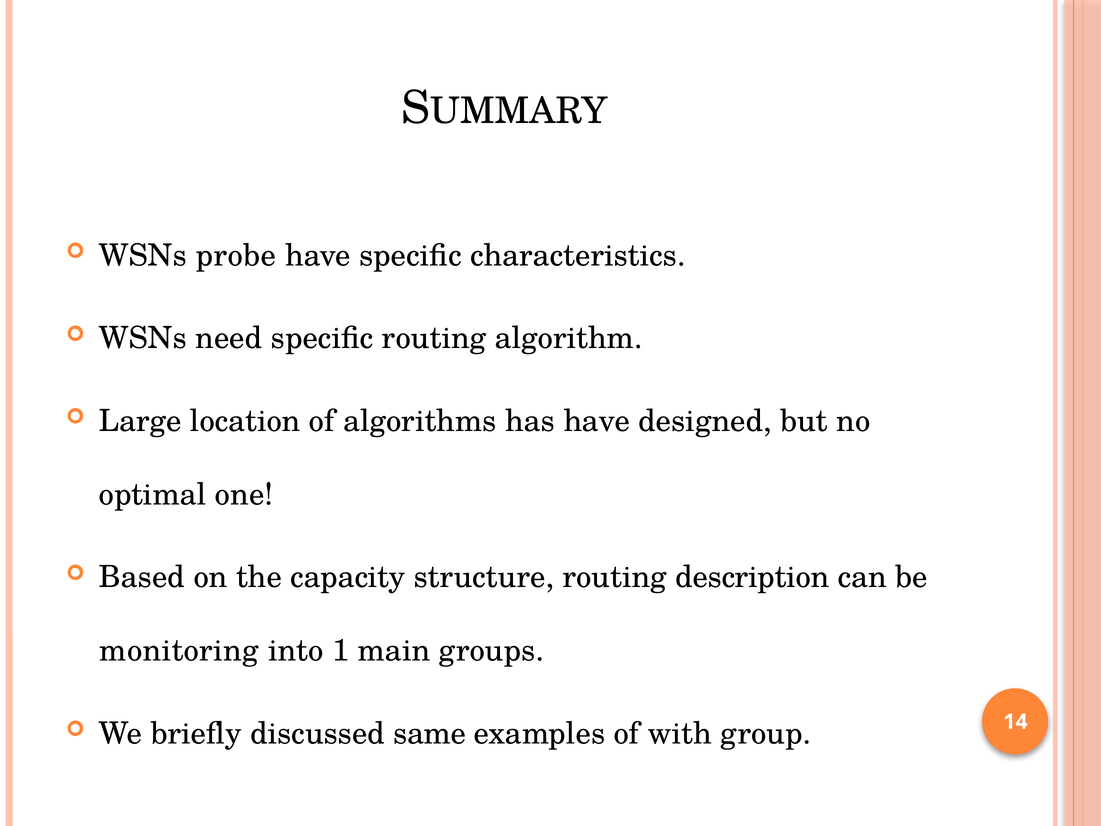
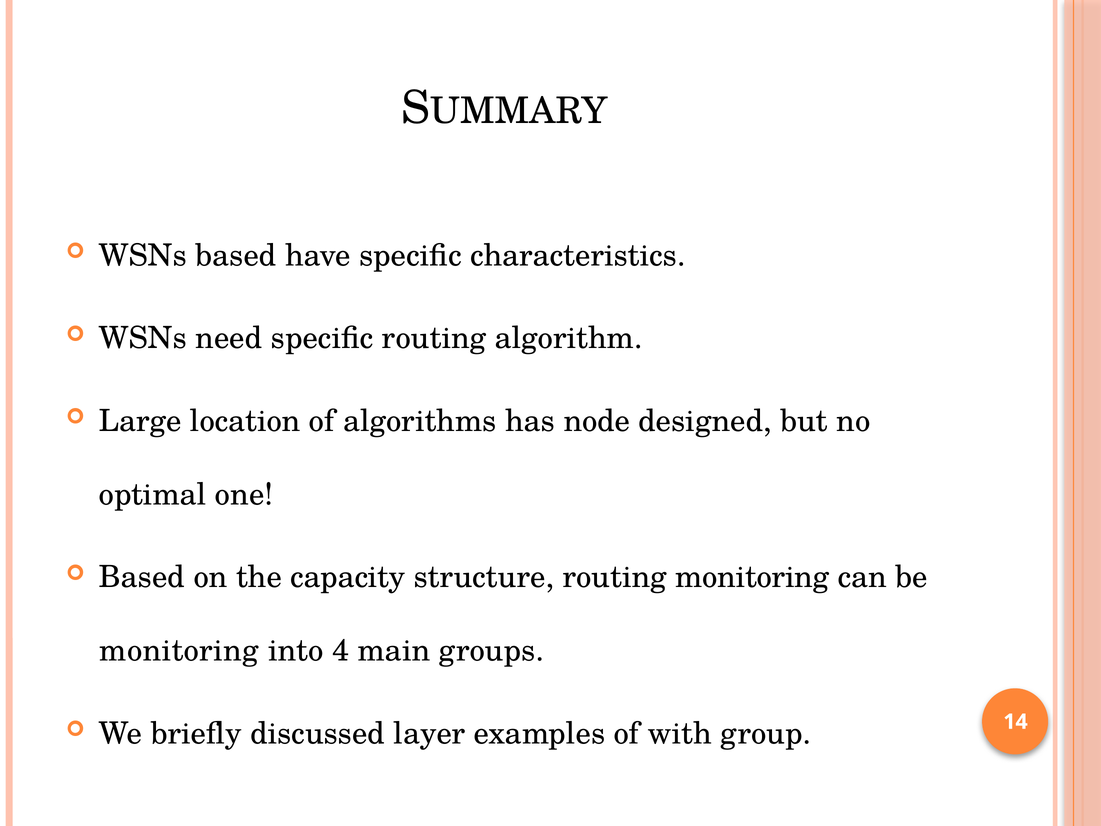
WSNs probe: probe -> based
has have: have -> node
routing description: description -> monitoring
1: 1 -> 4
same: same -> layer
